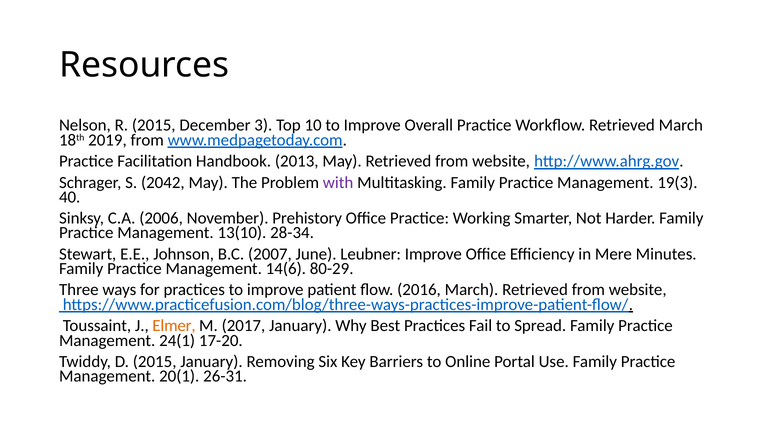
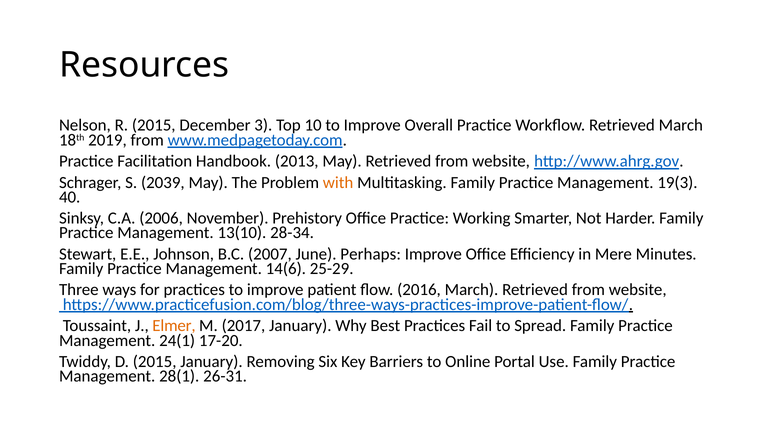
2042: 2042 -> 2039
with colour: purple -> orange
Leubner: Leubner -> Perhaps
80-29: 80-29 -> 25-29
20(1: 20(1 -> 28(1
